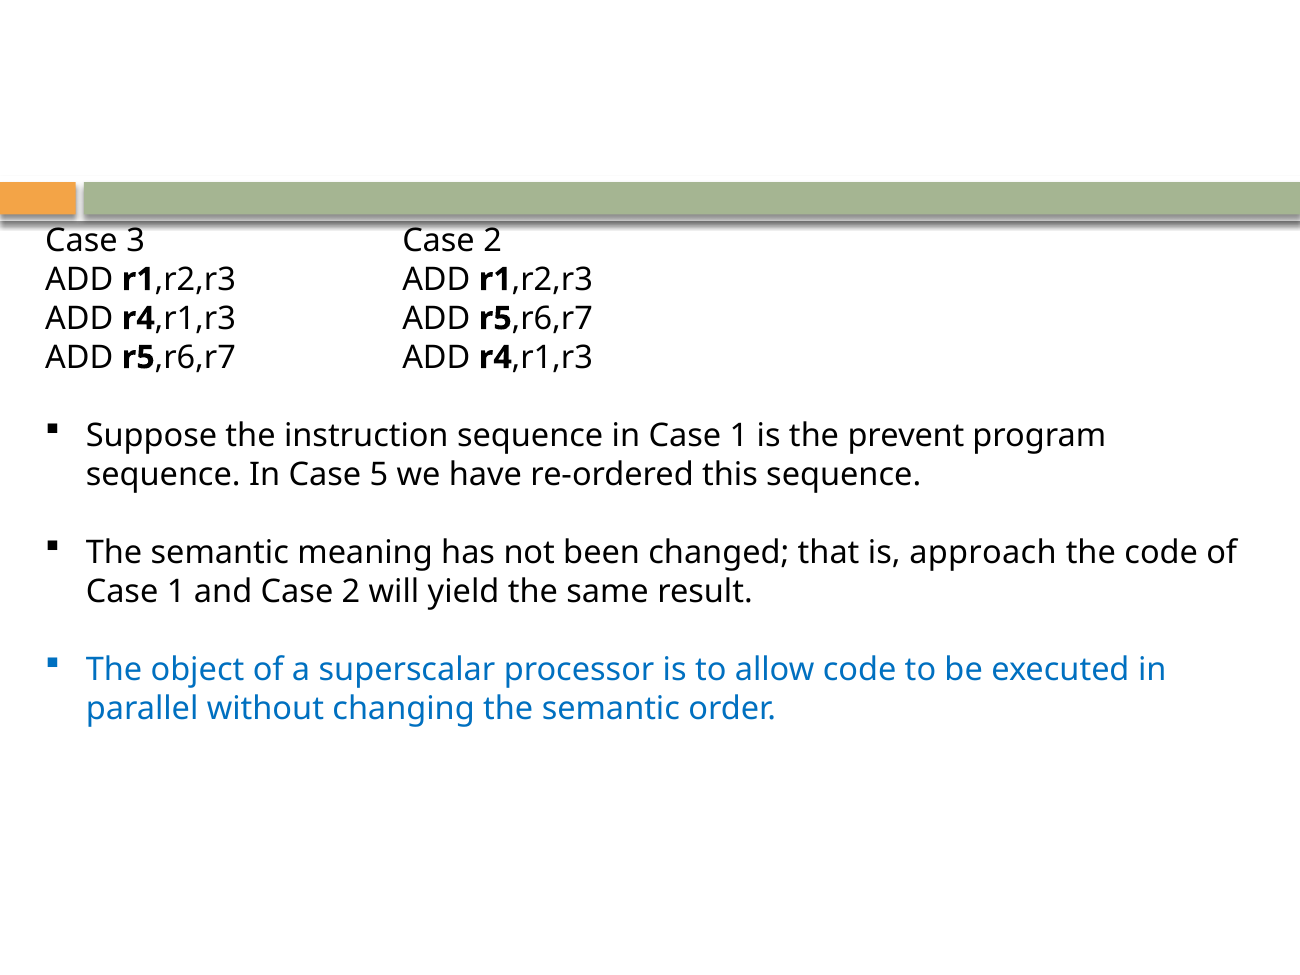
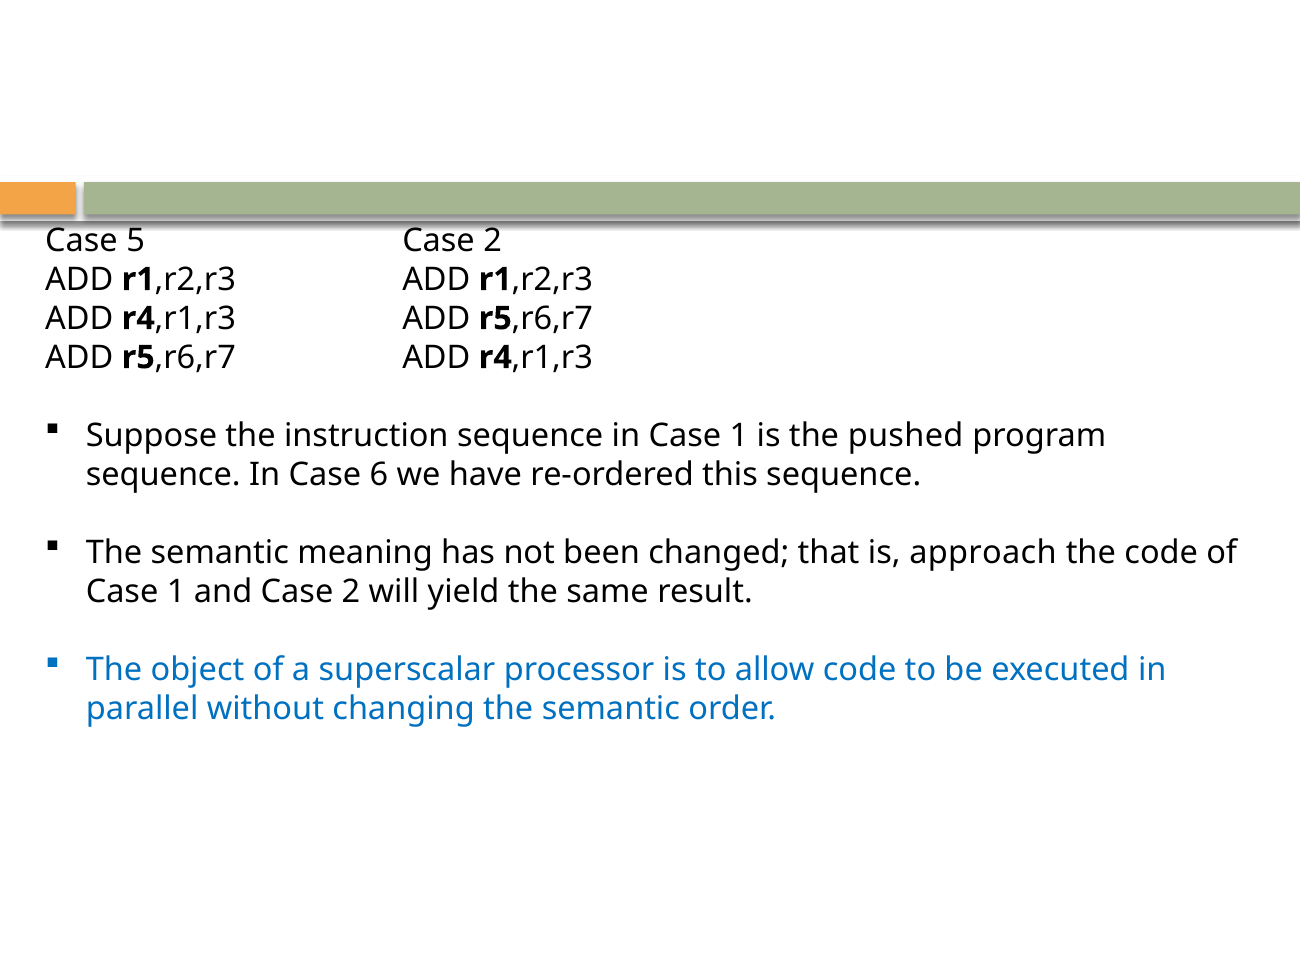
3: 3 -> 5
prevent: prevent -> pushed
5: 5 -> 6
